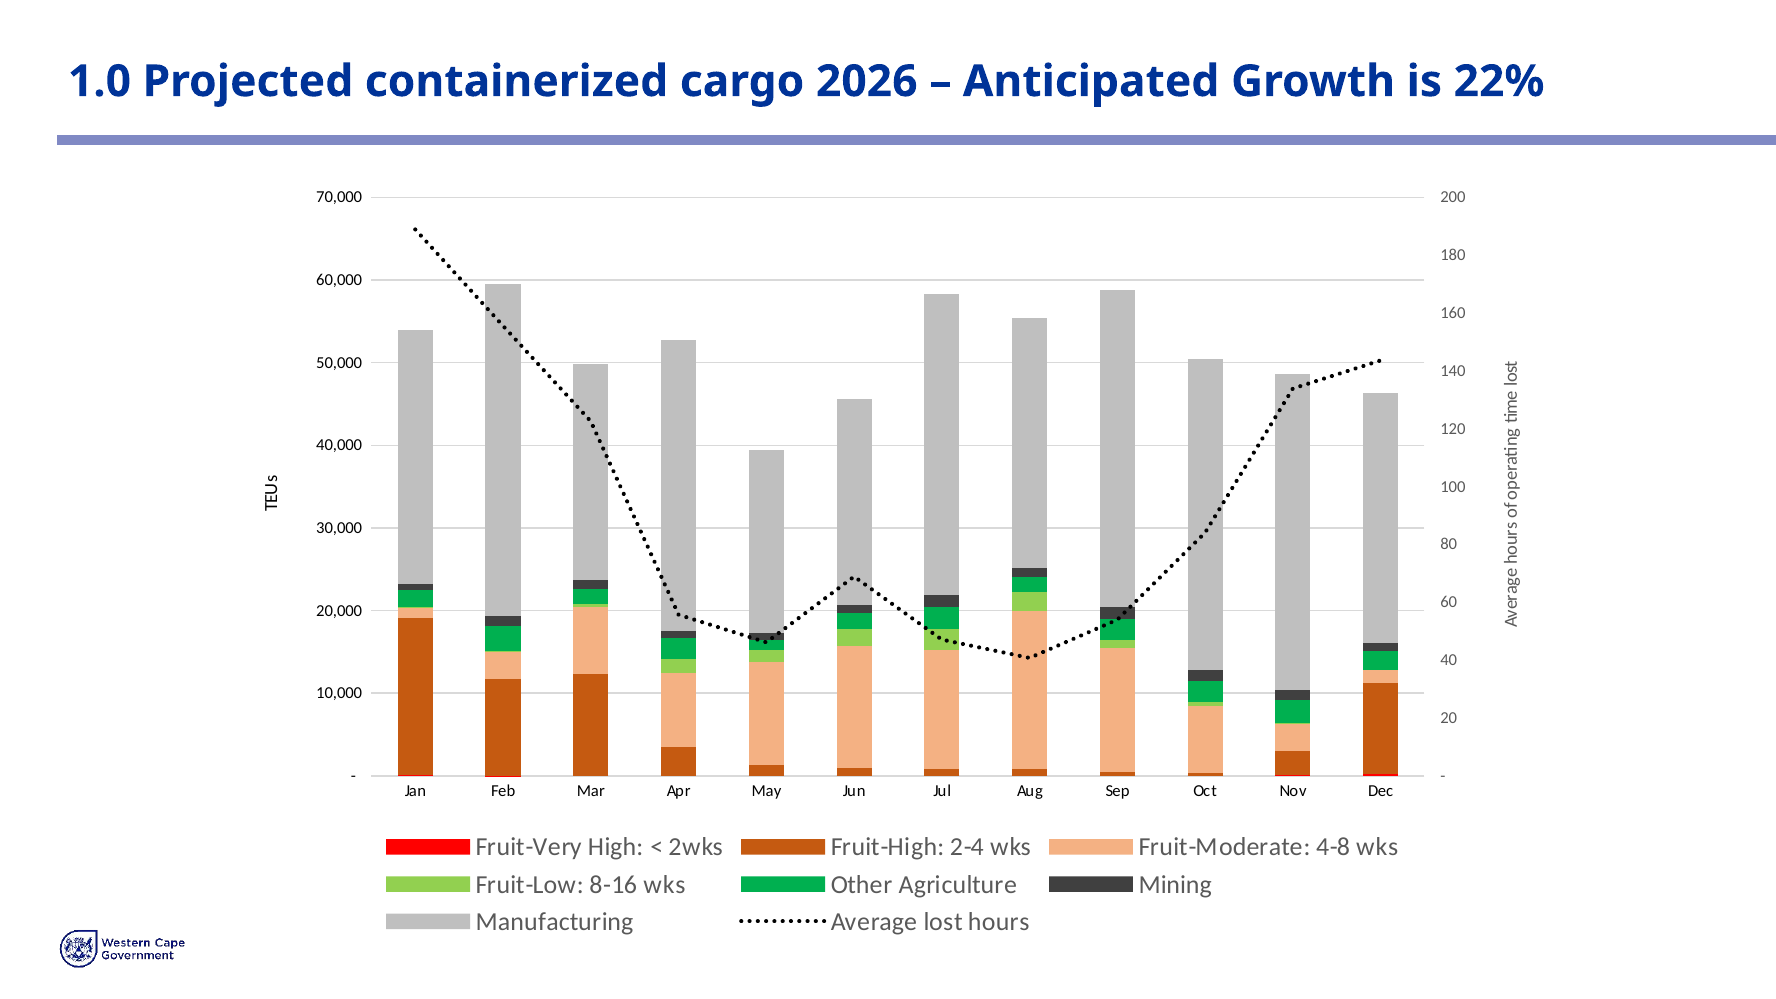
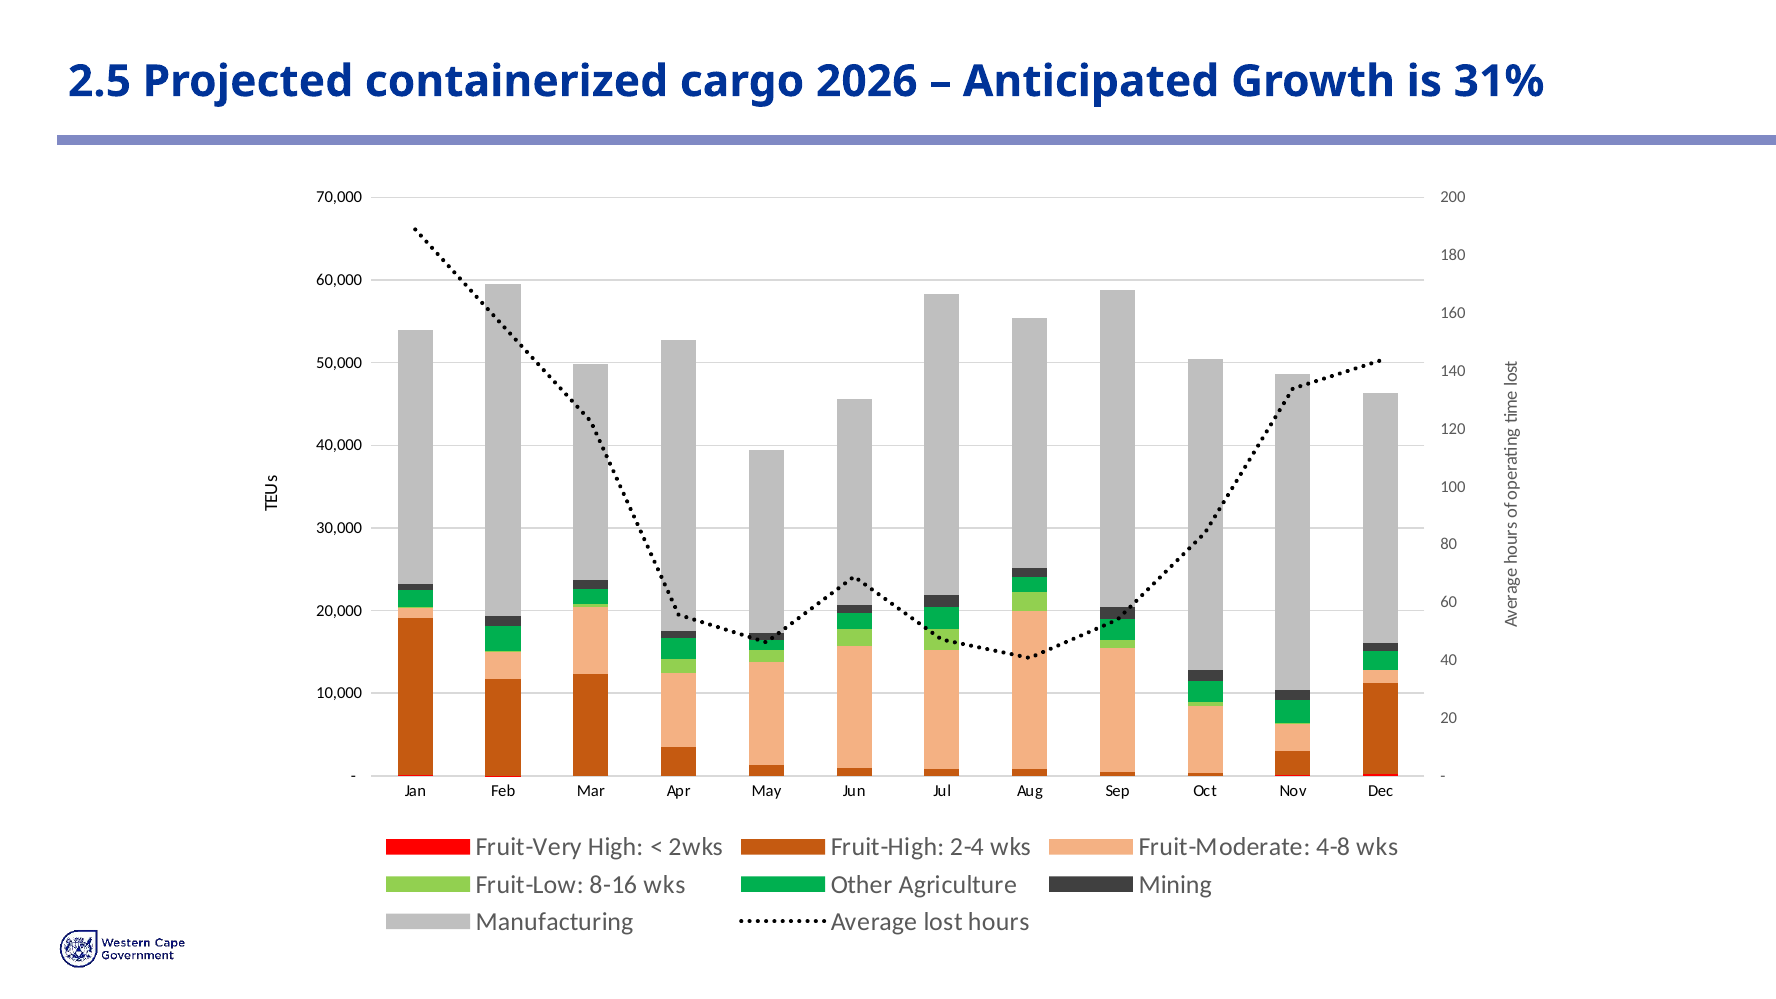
1.0: 1.0 -> 2.5
22%: 22% -> 31%
